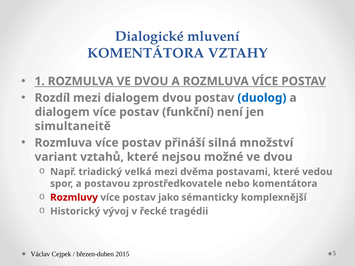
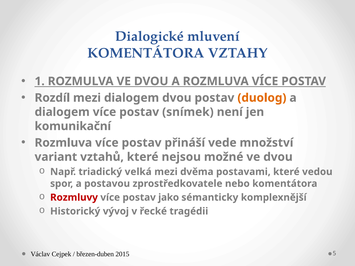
duolog colour: blue -> orange
funkční: funkční -> snímek
simultaneitě: simultaneitě -> komunikační
silná: silná -> vede
